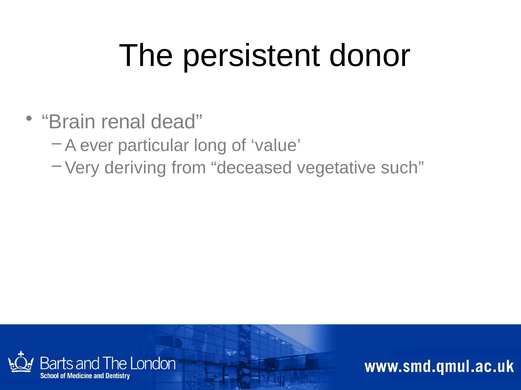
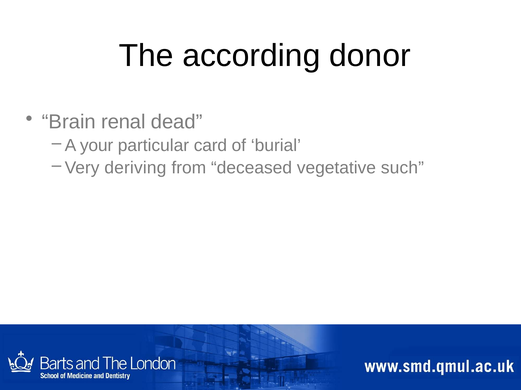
persistent: persistent -> according
ever: ever -> your
long: long -> card
value: value -> burial
